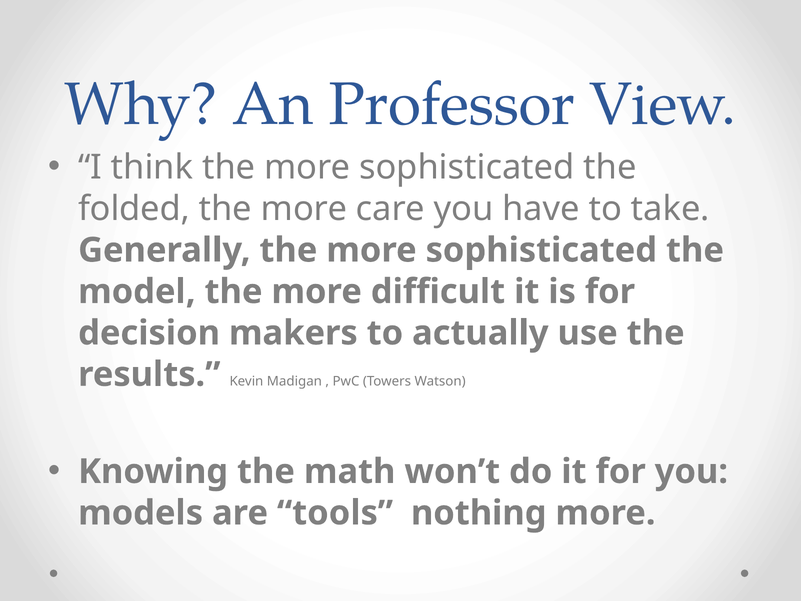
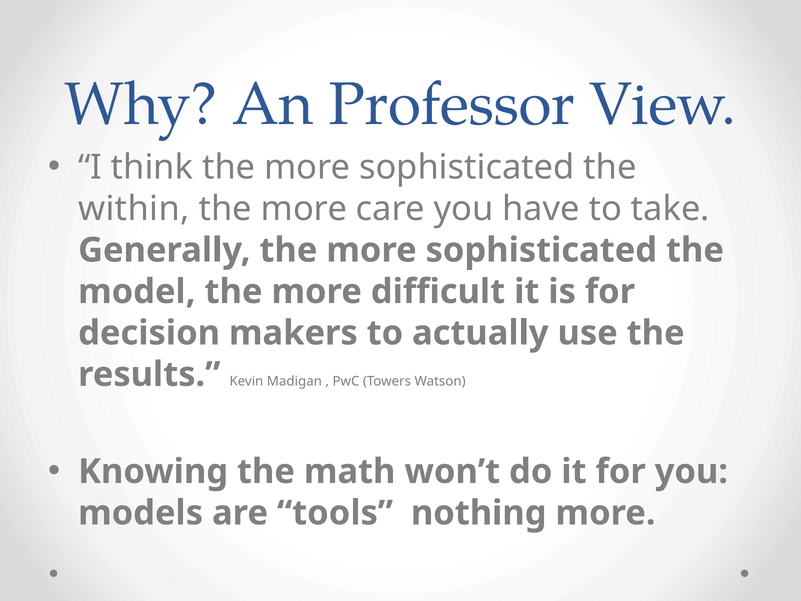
folded: folded -> within
